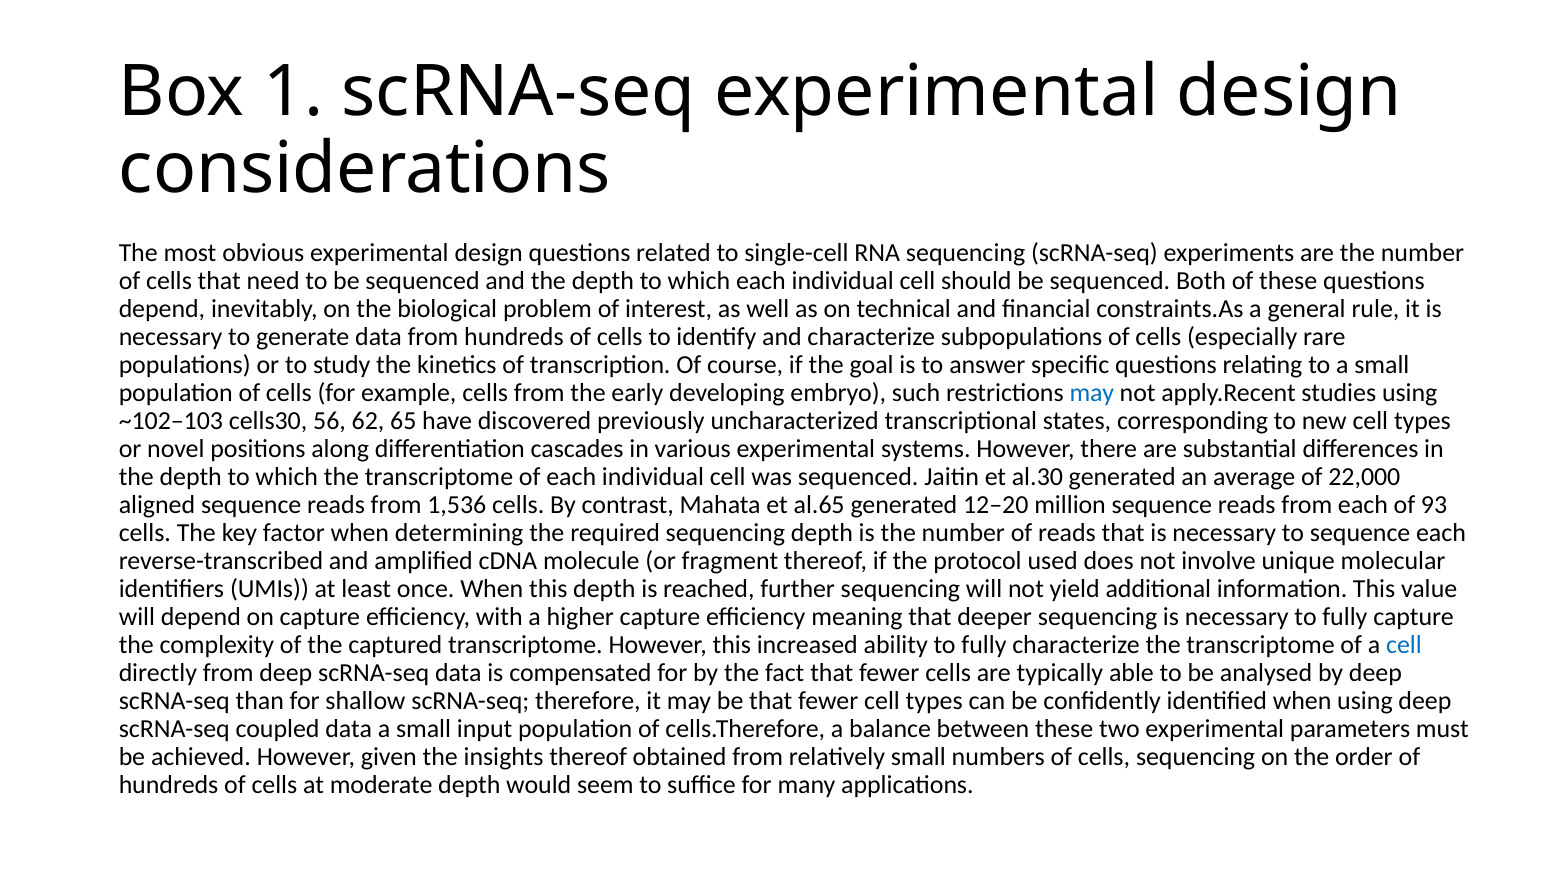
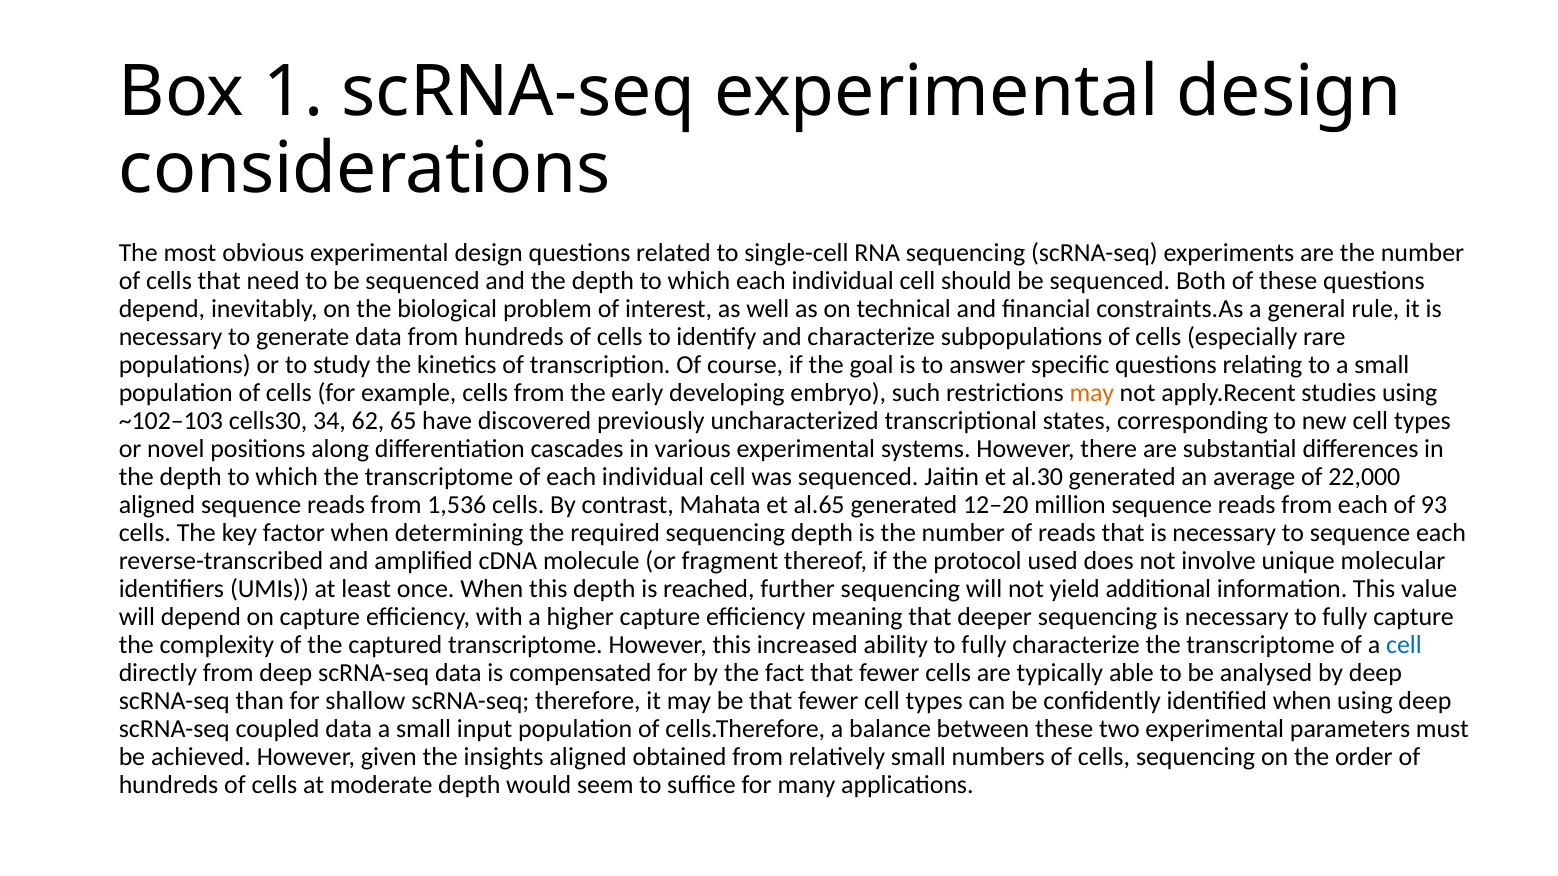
may at (1092, 393) colour: blue -> orange
56: 56 -> 34
insights thereof: thereof -> aligned
